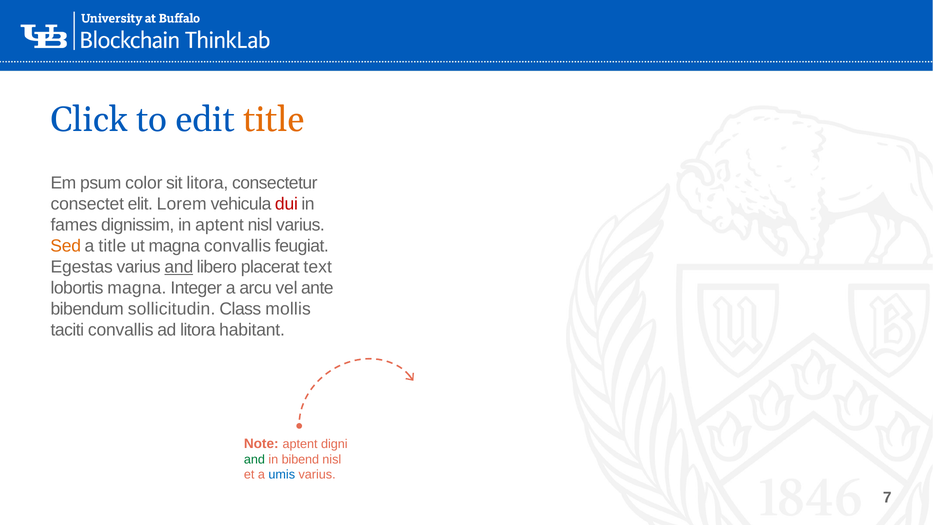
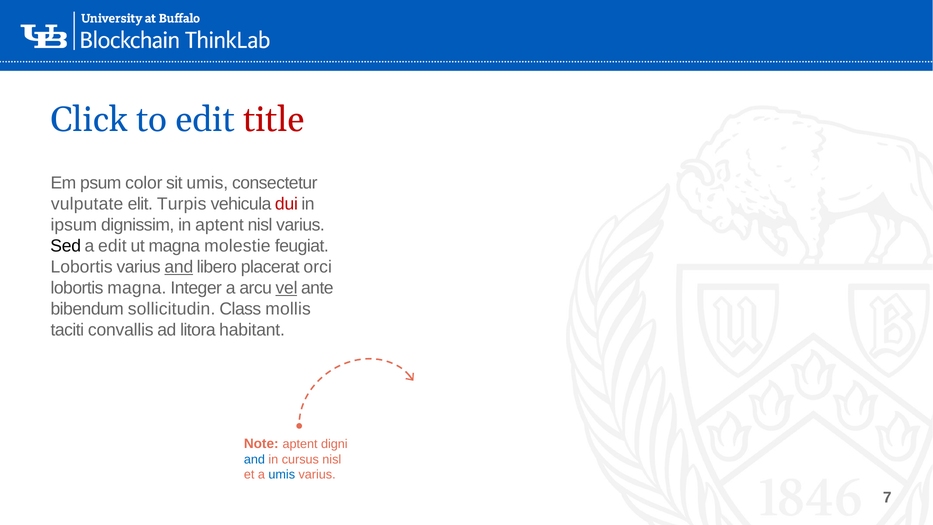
title at (274, 120) colour: orange -> red
sit litora: litora -> umis
consectet: consectet -> vulputate
Lorem: Lorem -> Turpis
fames: fames -> ipsum
Sed colour: orange -> black
a title: title -> edit
magna convallis: convallis -> molestie
Egestas at (82, 267): Egestas -> Lobortis
text: text -> orci
vel underline: none -> present
and at (254, 459) colour: green -> blue
bibend: bibend -> cursus
